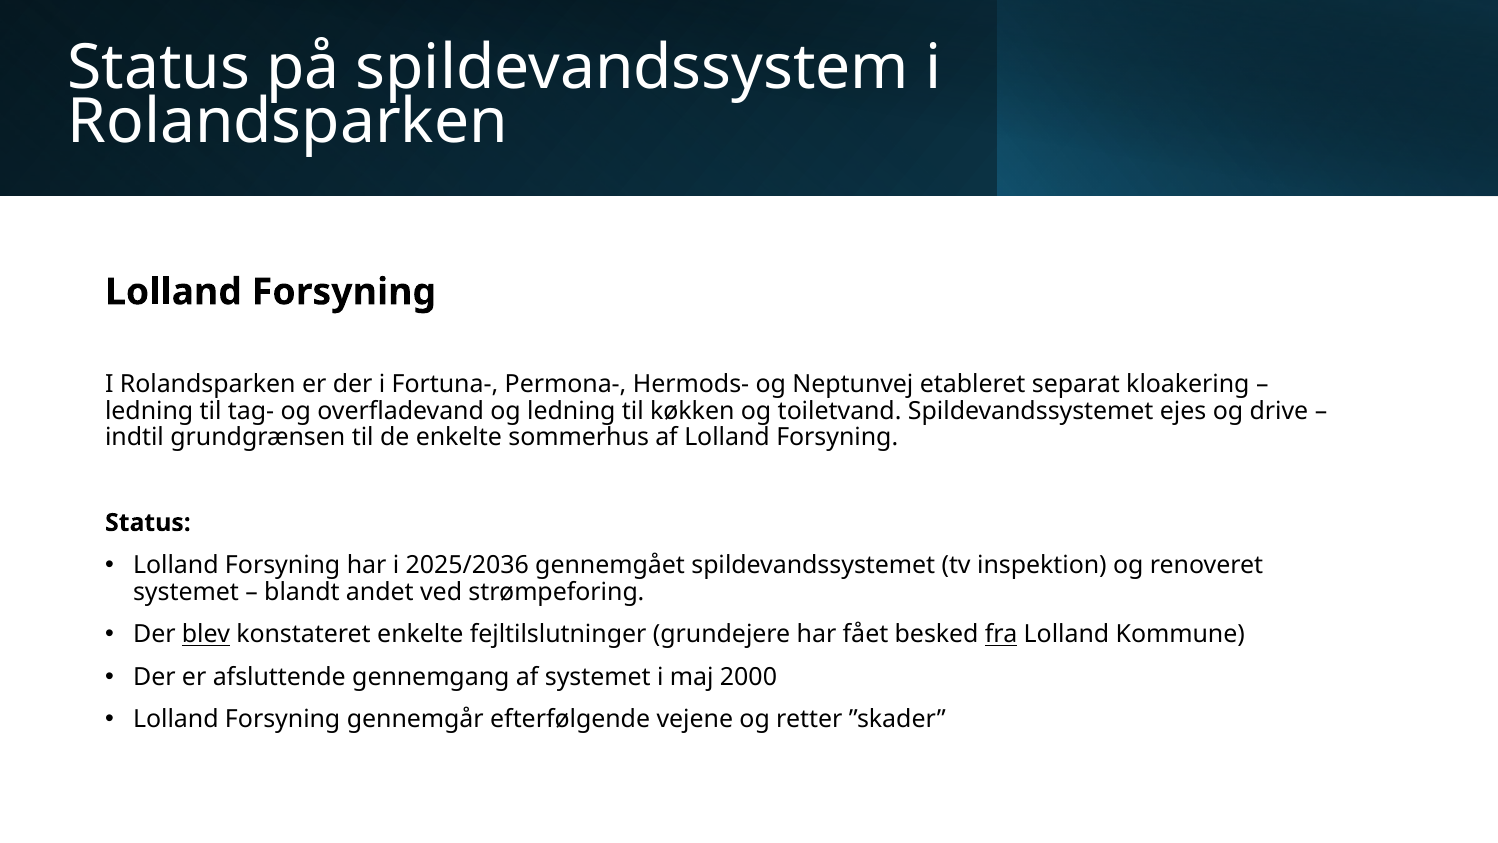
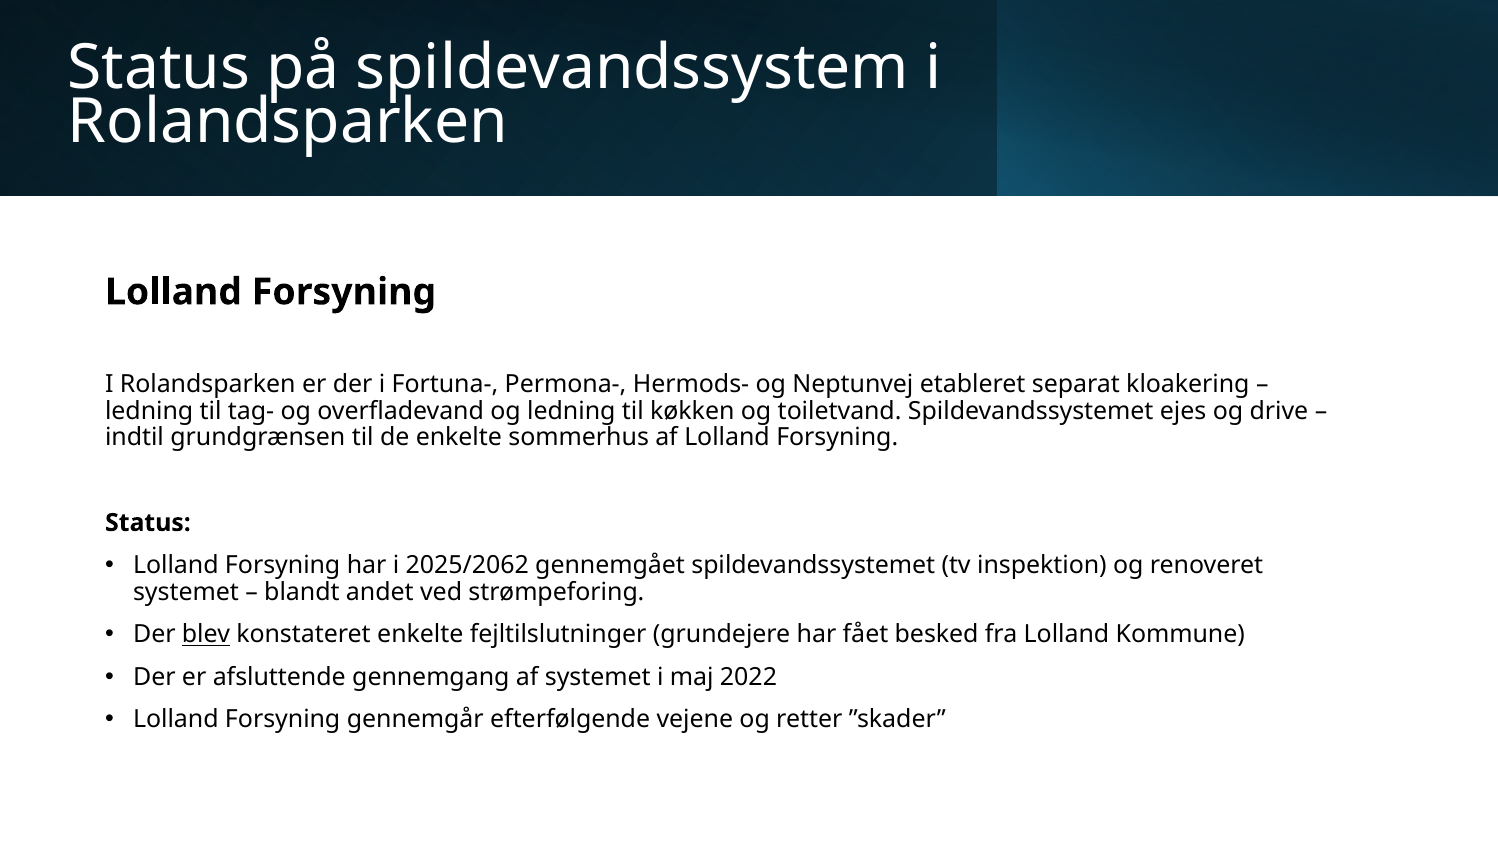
2025/2036: 2025/2036 -> 2025/2062
fra underline: present -> none
2000: 2000 -> 2022
